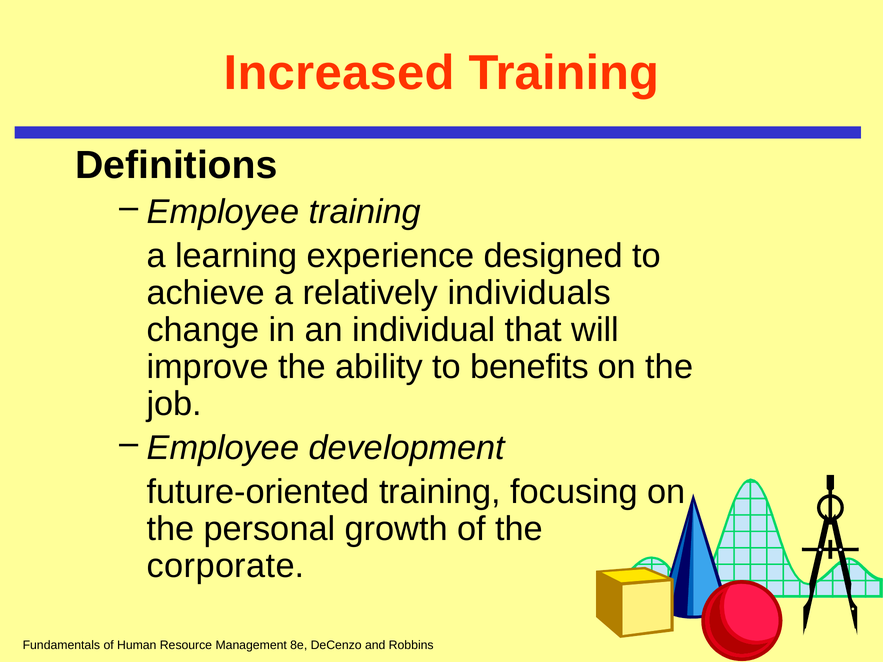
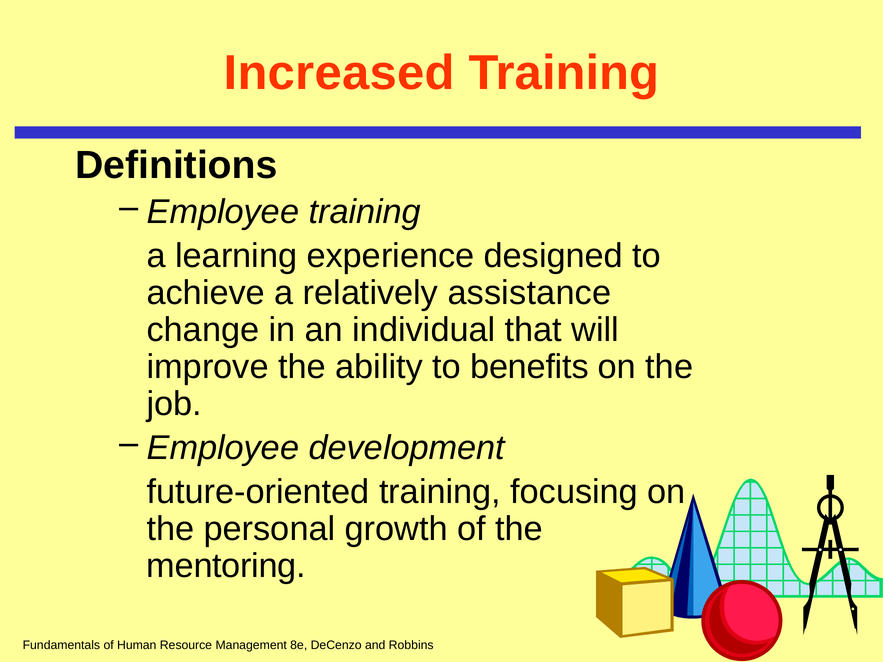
individuals: individuals -> assistance
corporate: corporate -> mentoring
